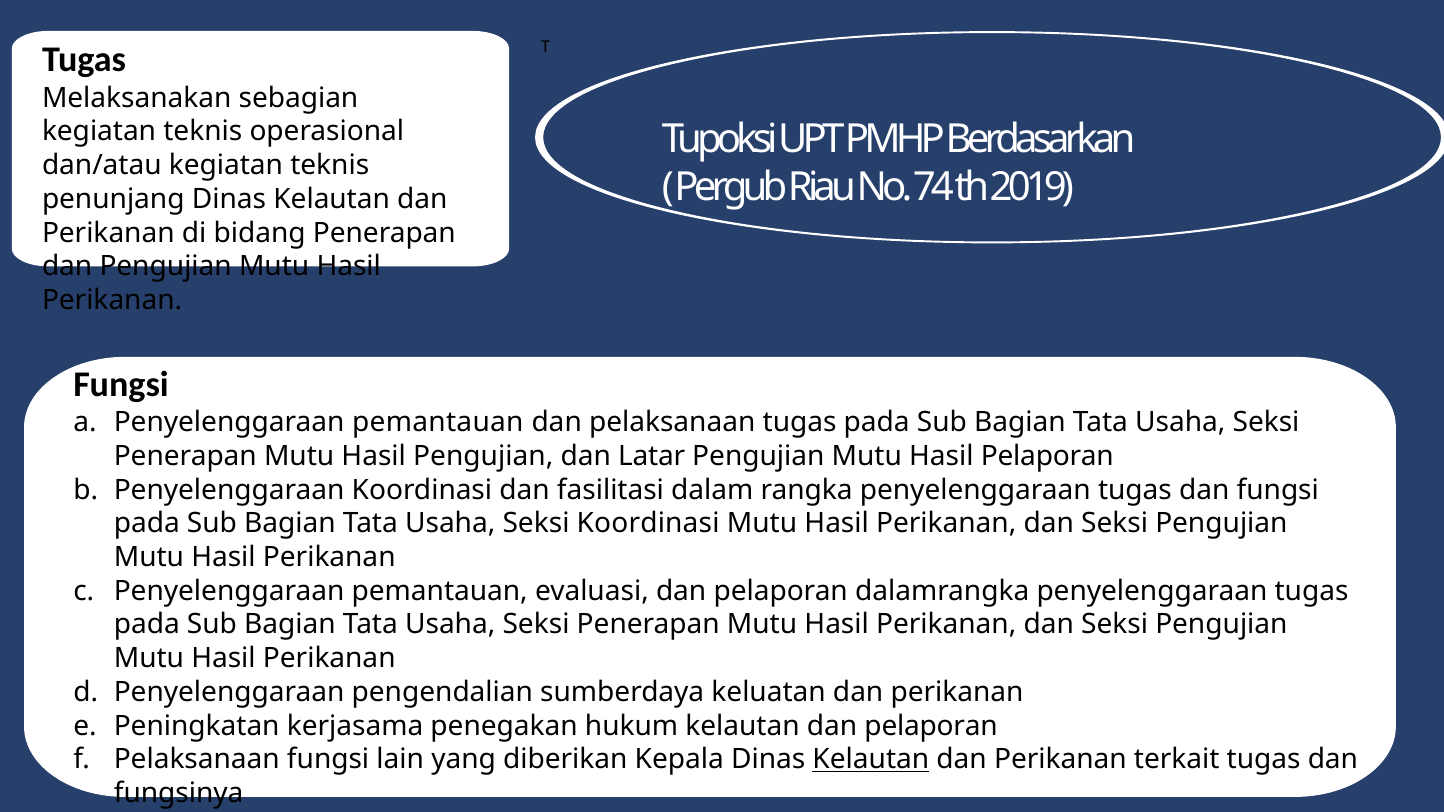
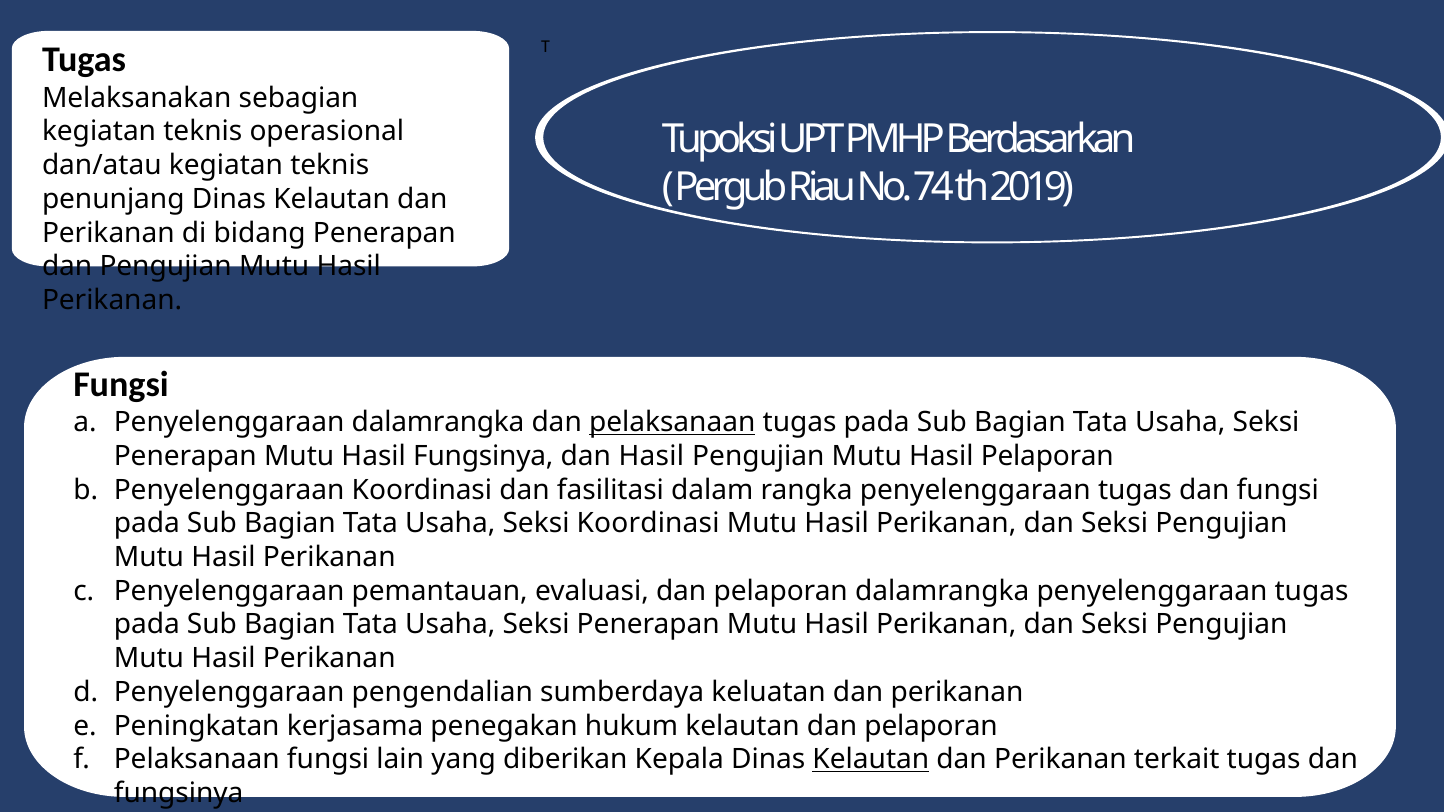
pemantauan at (438, 423): pemantauan -> dalamrangka
pelaksanaan at (672, 423) underline: none -> present
Hasil Pengujian: Pengujian -> Fungsinya
dan Latar: Latar -> Hasil
